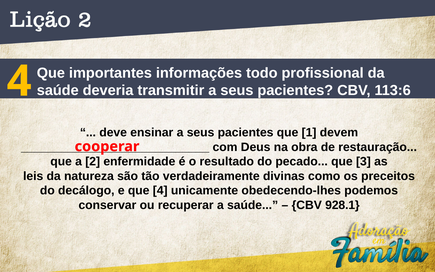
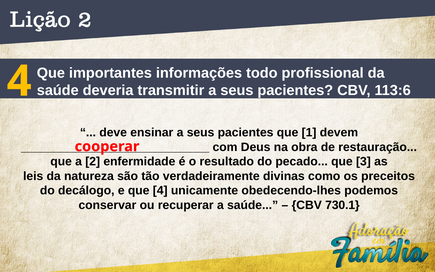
928.1: 928.1 -> 730.1
